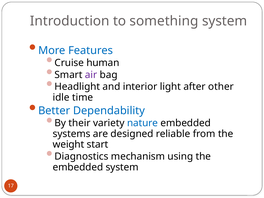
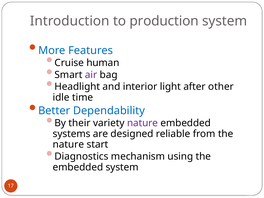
something: something -> production
nature at (143, 123) colour: blue -> purple
weight at (68, 145): weight -> nature
